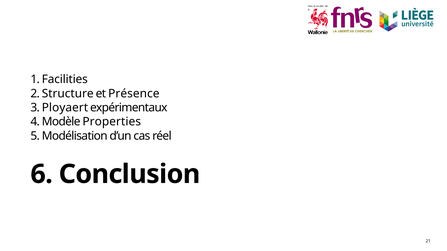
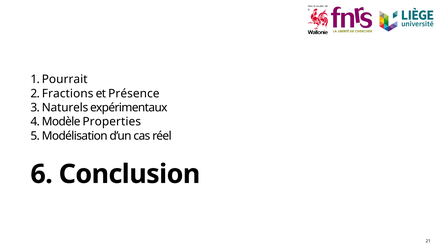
Facilities: Facilities -> Pourrait
Structure: Structure -> Fractions
Ployaert: Ployaert -> Naturels
